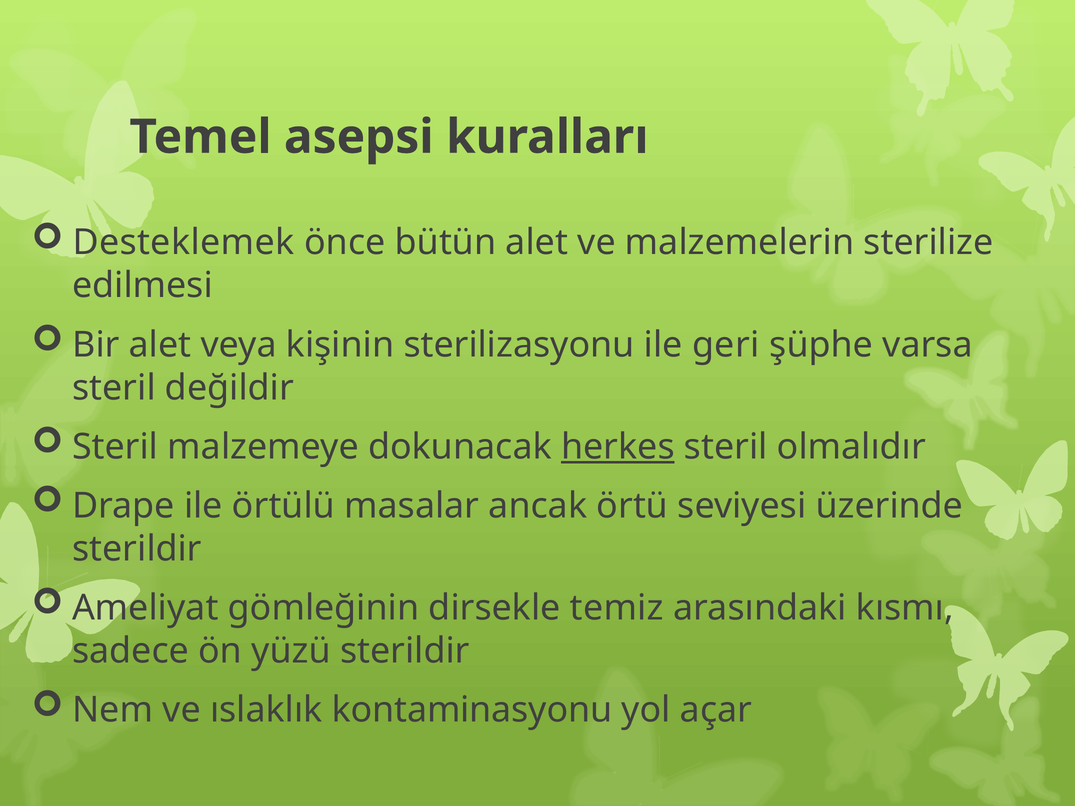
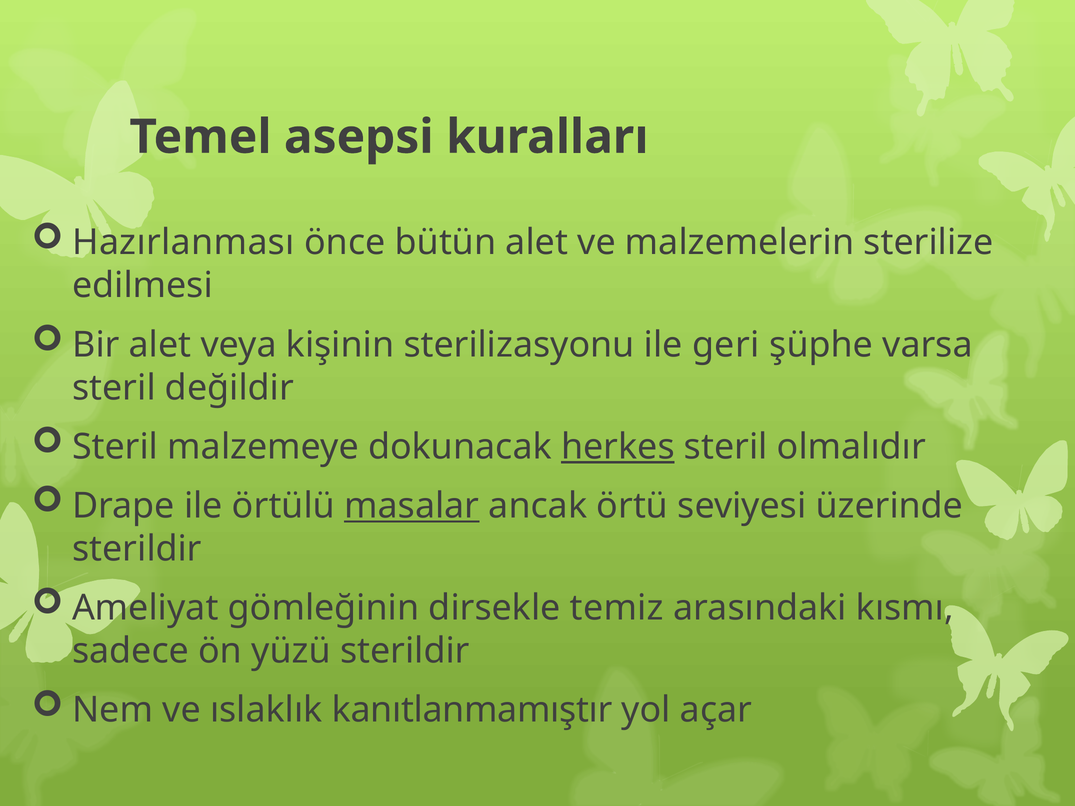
Desteklemek: Desteklemek -> Hazırlanması
masalar underline: none -> present
kontaminasyonu: kontaminasyonu -> kanıtlanmamıştır
